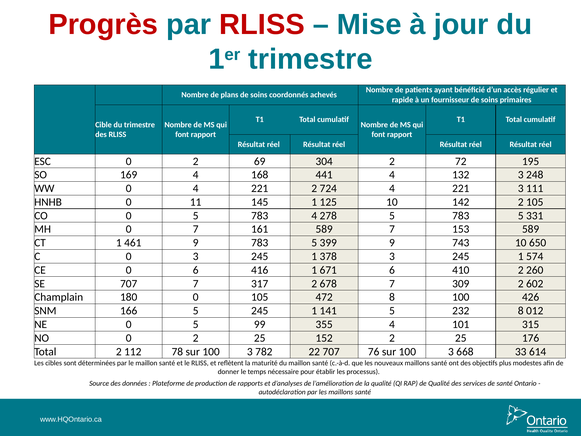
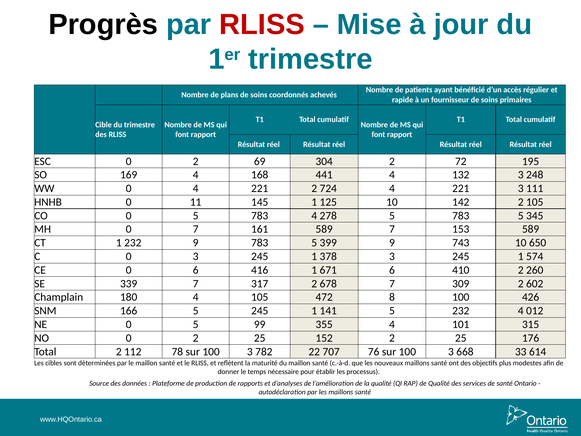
Progrès colour: red -> black
331: 331 -> 345
1 461: 461 -> 232
SE 707: 707 -> 339
180 0: 0 -> 4
232 8: 8 -> 4
